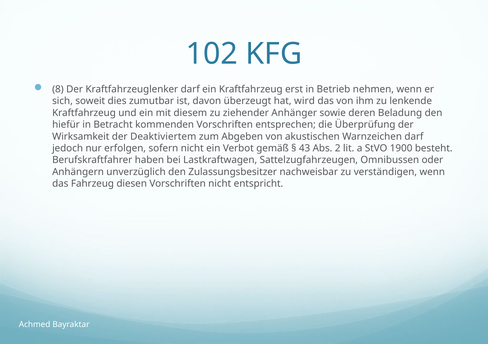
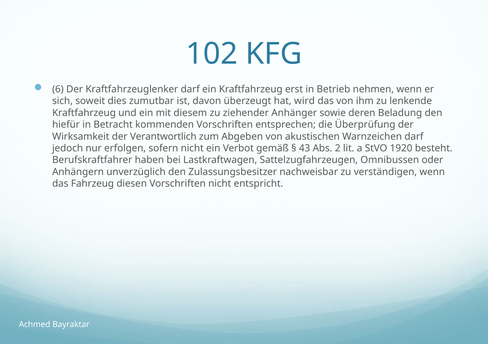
8: 8 -> 6
Deaktiviertem: Deaktiviertem -> Verantwortlich
1900: 1900 -> 1920
